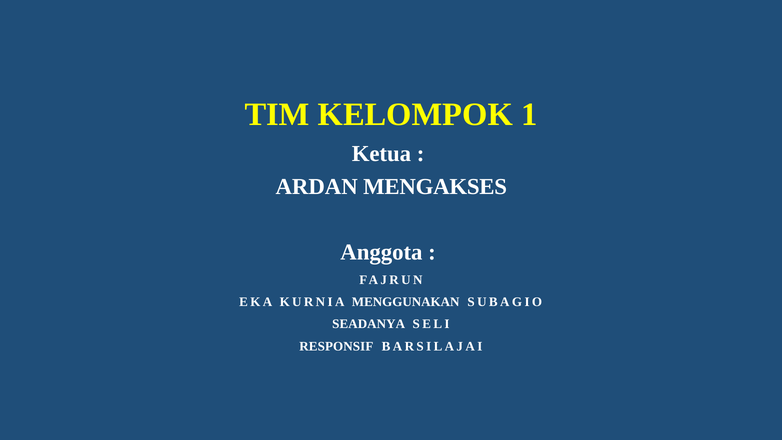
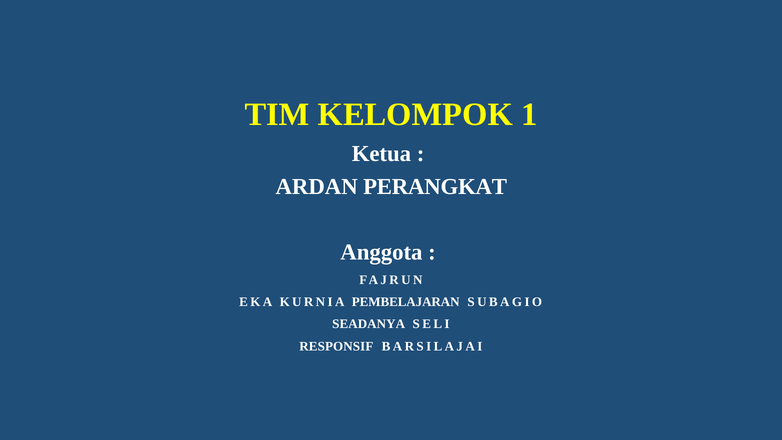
MENGAKSES: MENGAKSES -> PERANGKAT
MENGGUNAKAN: MENGGUNAKAN -> PEMBELAJARAN
